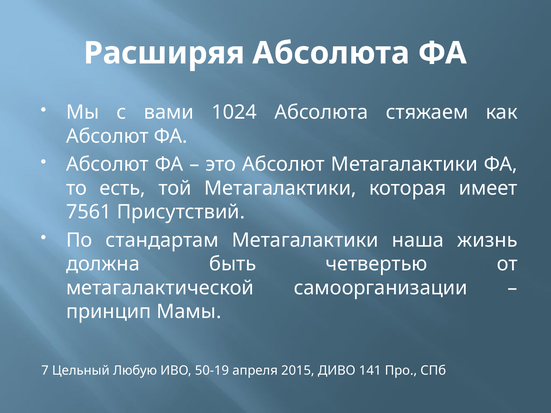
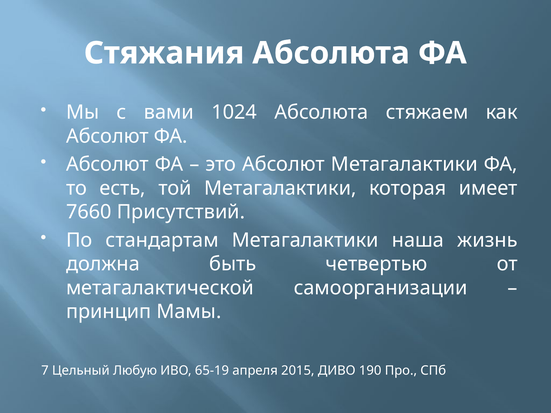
Расширяя: Расширяя -> Стяжания
7561: 7561 -> 7660
50-19: 50-19 -> 65-19
141: 141 -> 190
